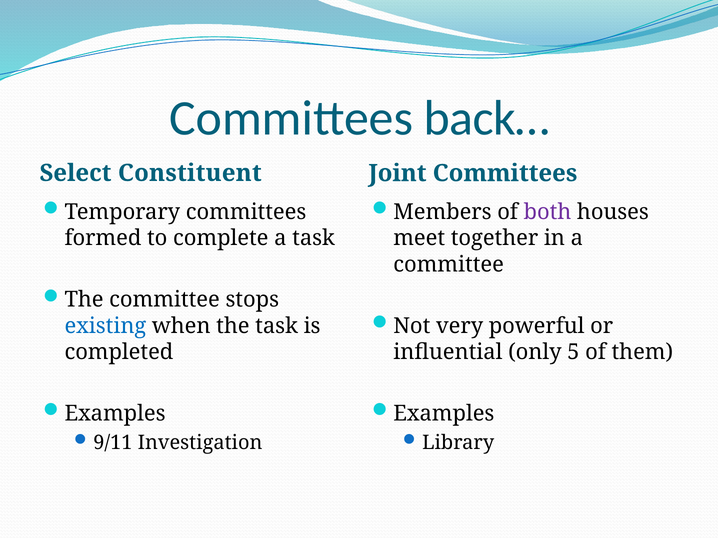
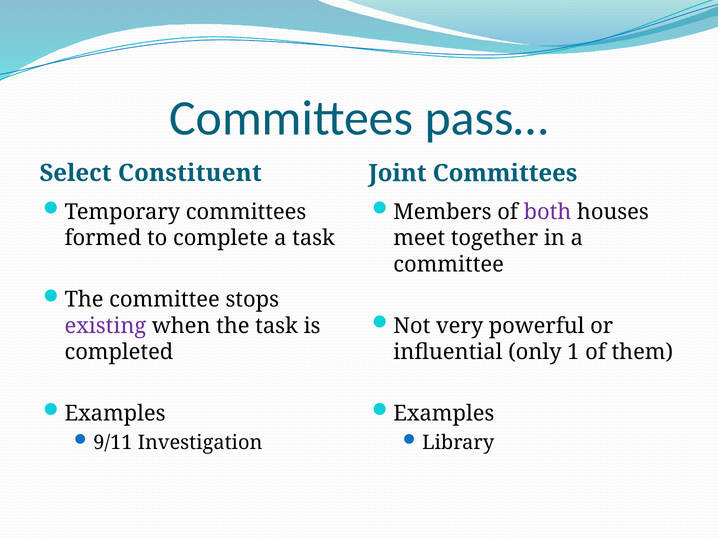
back…: back… -> pass…
existing colour: blue -> purple
5: 5 -> 1
